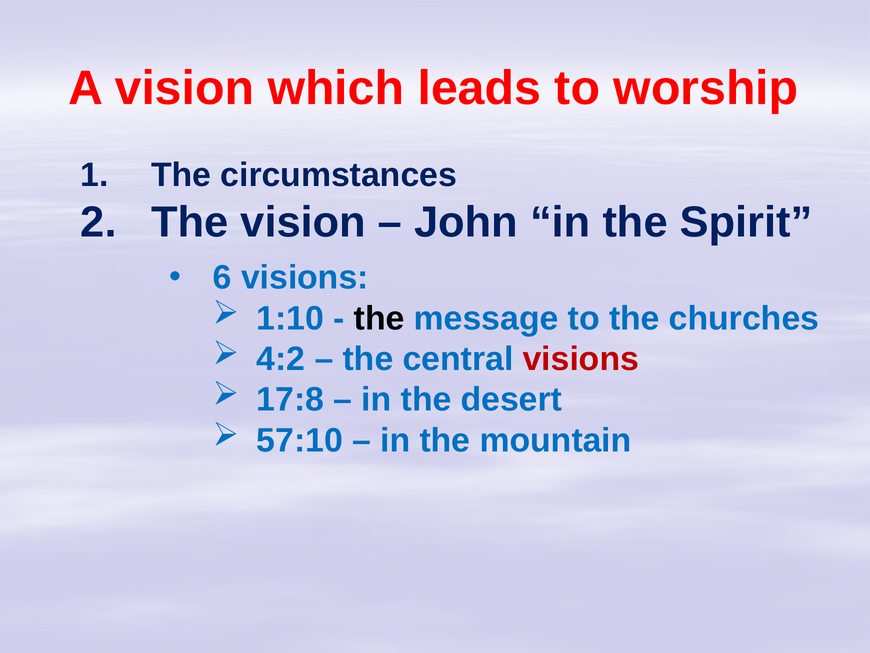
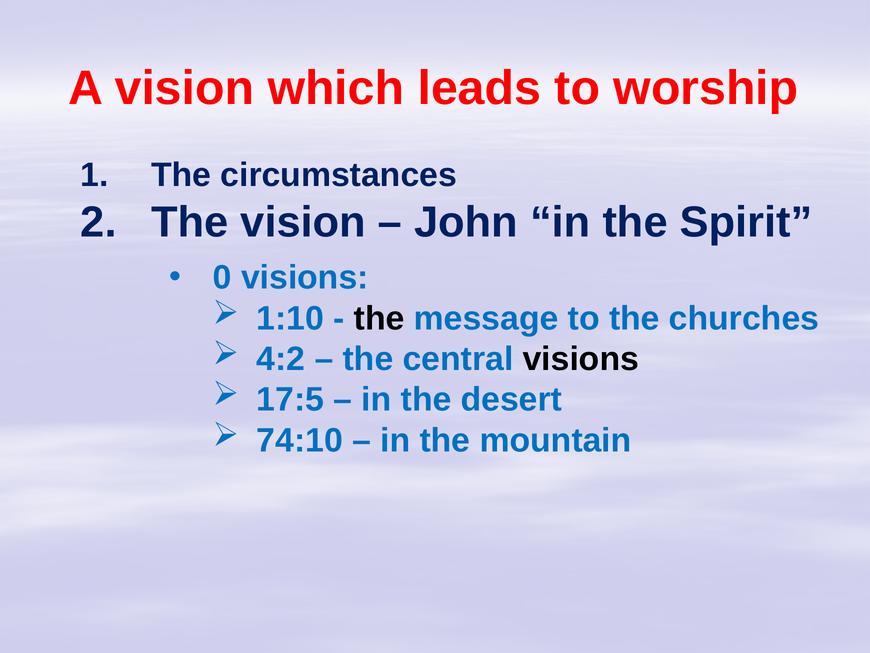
6: 6 -> 0
visions at (581, 359) colour: red -> black
17:8: 17:8 -> 17:5
57:10: 57:10 -> 74:10
